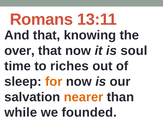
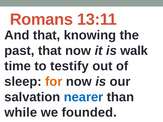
over: over -> past
soul: soul -> walk
riches: riches -> testify
nearer colour: orange -> blue
